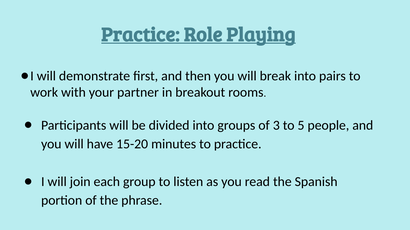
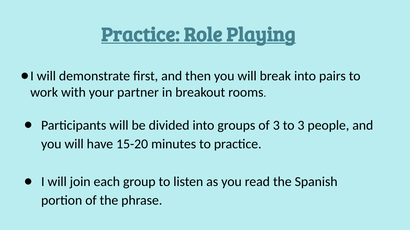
to 5: 5 -> 3
